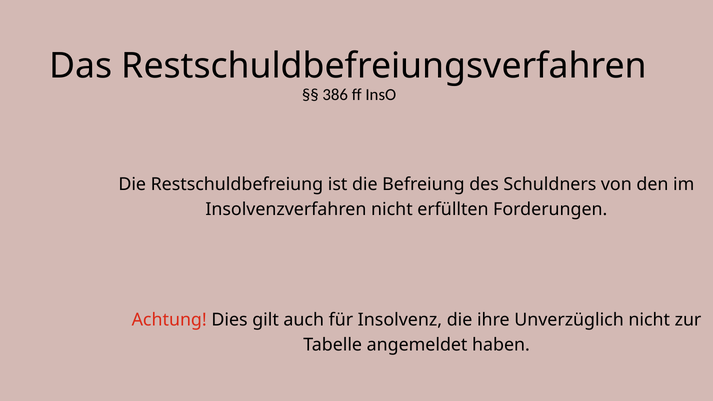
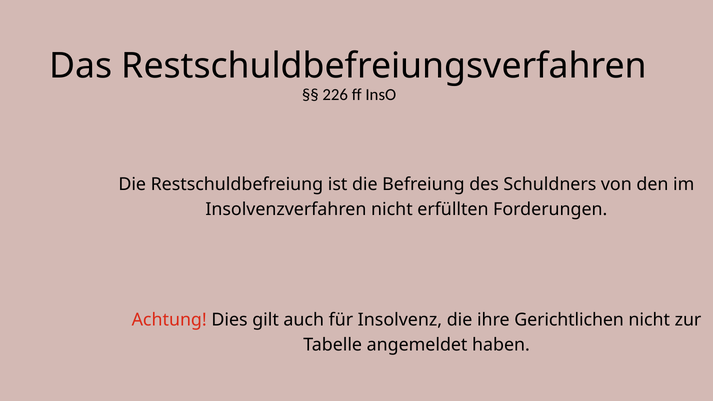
386: 386 -> 226
Unverzüglich: Unverzüglich -> Gerichtlichen
